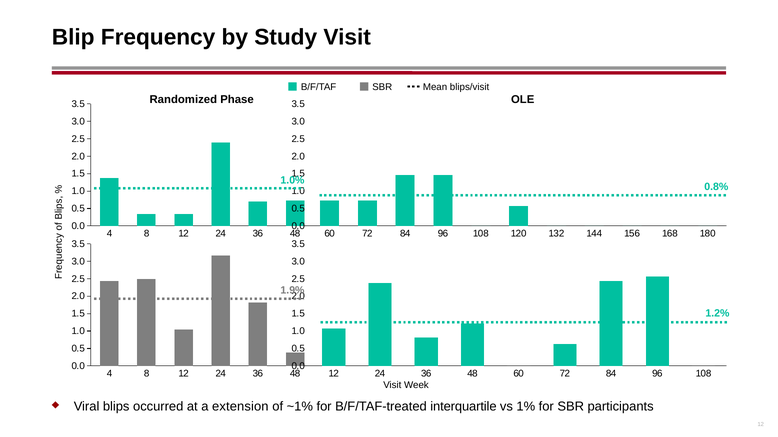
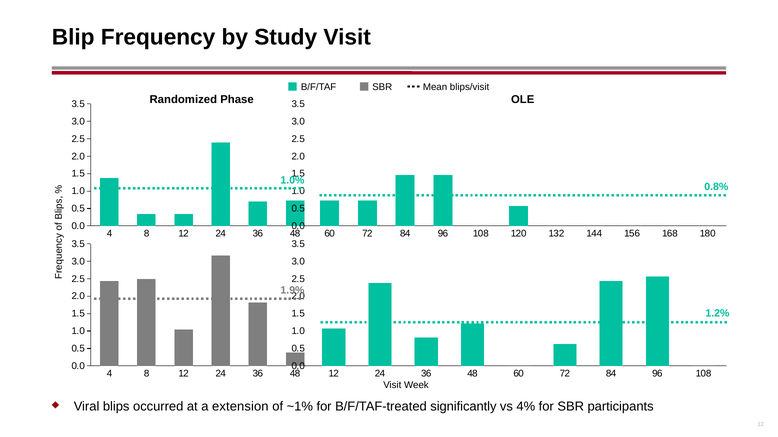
interquartile: interquartile -> significantly
1%: 1% -> 4%
